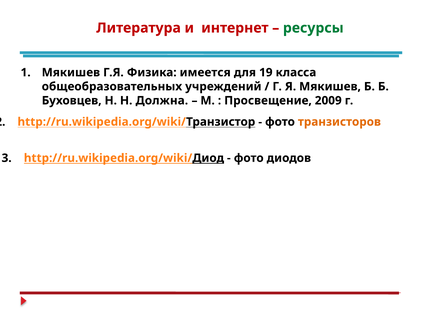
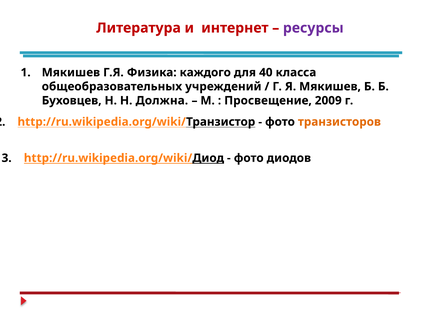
ресурсы colour: green -> purple
имеется: имеется -> каждого
19: 19 -> 40
